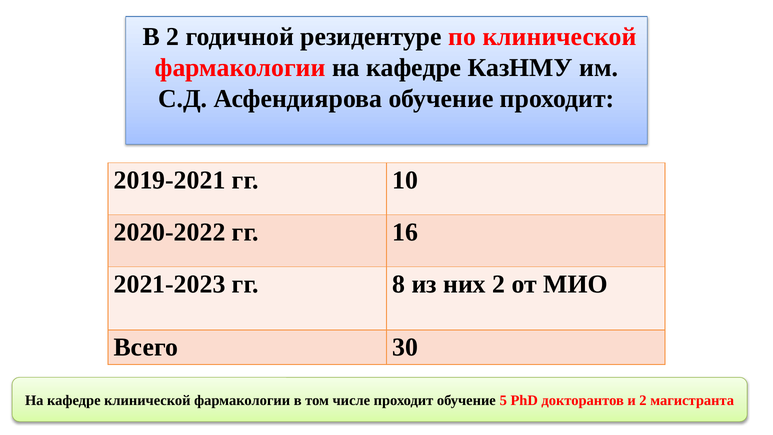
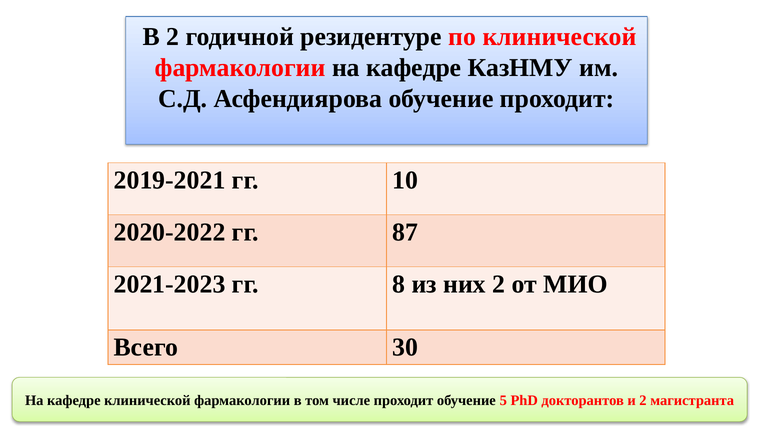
16: 16 -> 87
